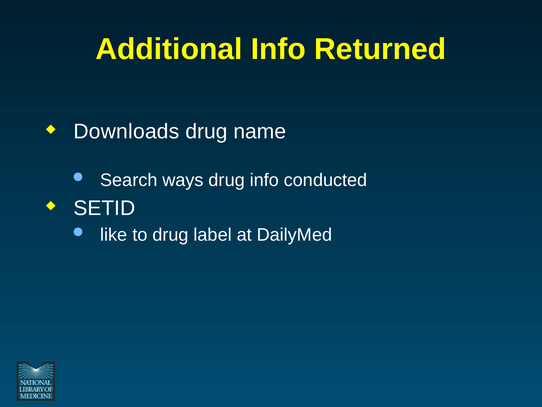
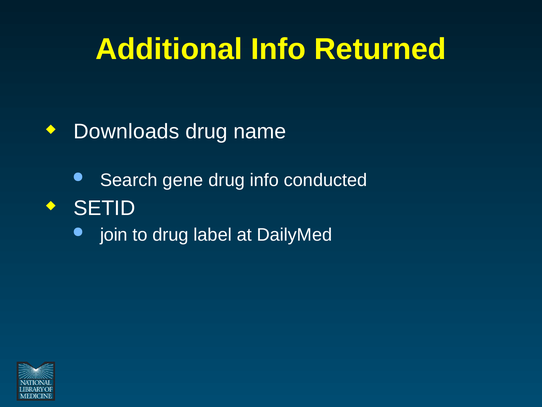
ways: ways -> gene
like: like -> join
